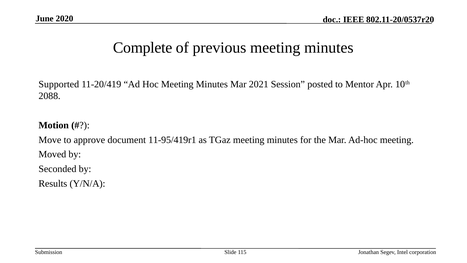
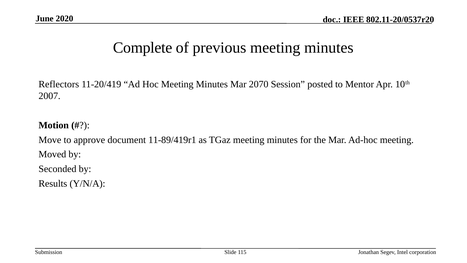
Supported: Supported -> Reflectors
2021: 2021 -> 2070
2088: 2088 -> 2007
11-95/419r1: 11-95/419r1 -> 11-89/419r1
